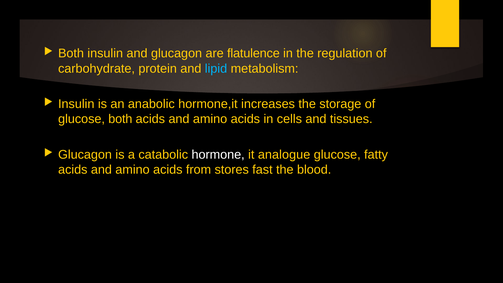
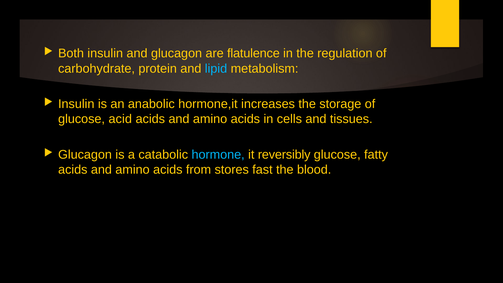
glucose both: both -> acid
hormone colour: white -> light blue
analogue: analogue -> reversibly
